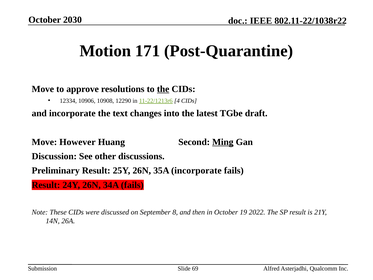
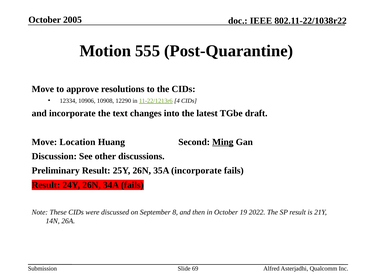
2030: 2030 -> 2005
171: 171 -> 555
the at (163, 89) underline: present -> none
However: However -> Location
